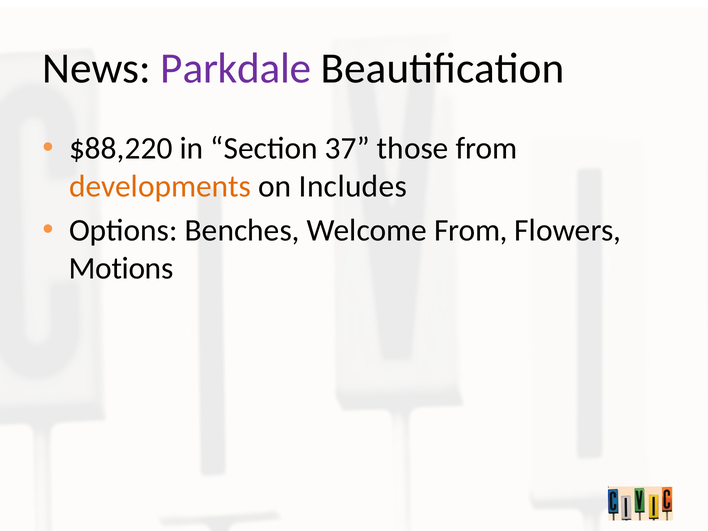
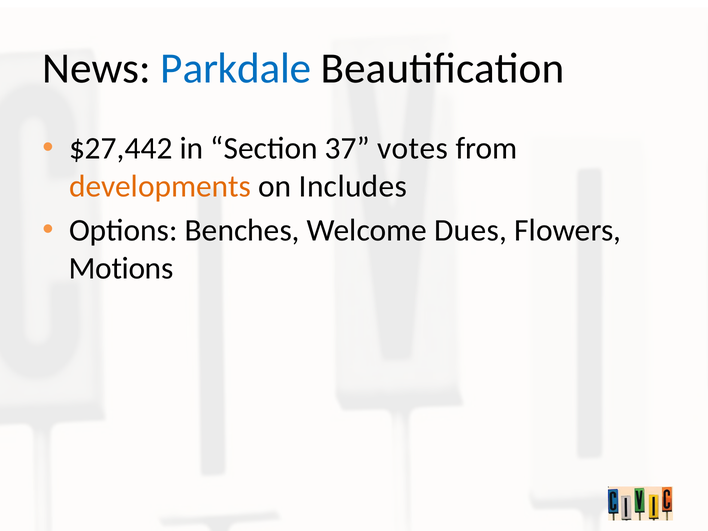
Parkdale colour: purple -> blue
$88,220: $88,220 -> $27,442
those: those -> votes
Welcome From: From -> Dues
